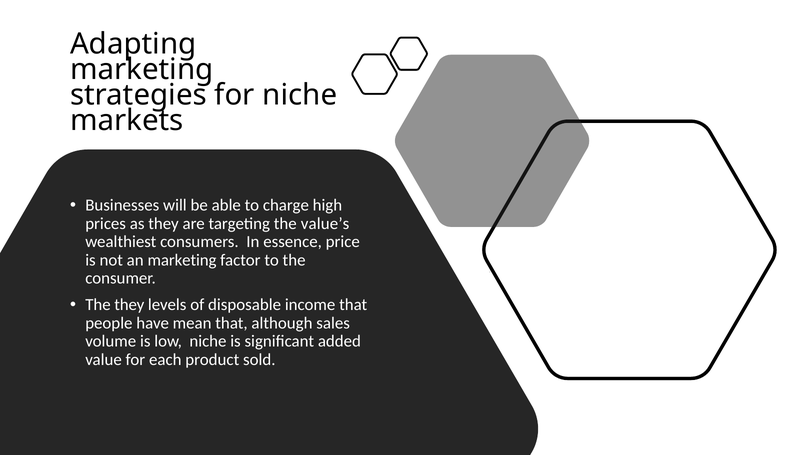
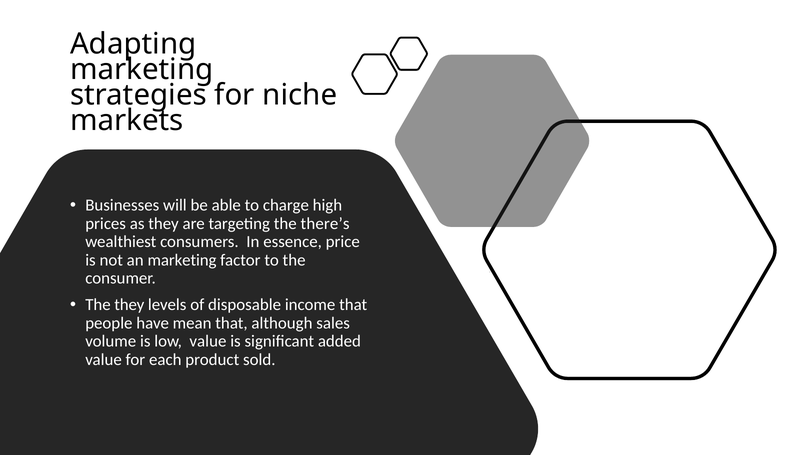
value’s: value’s -> there’s
low niche: niche -> value
